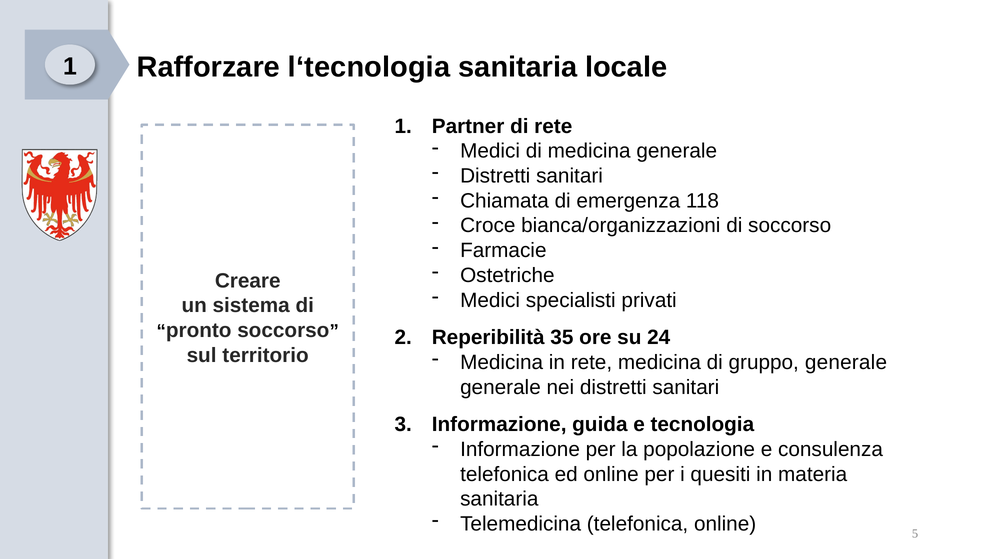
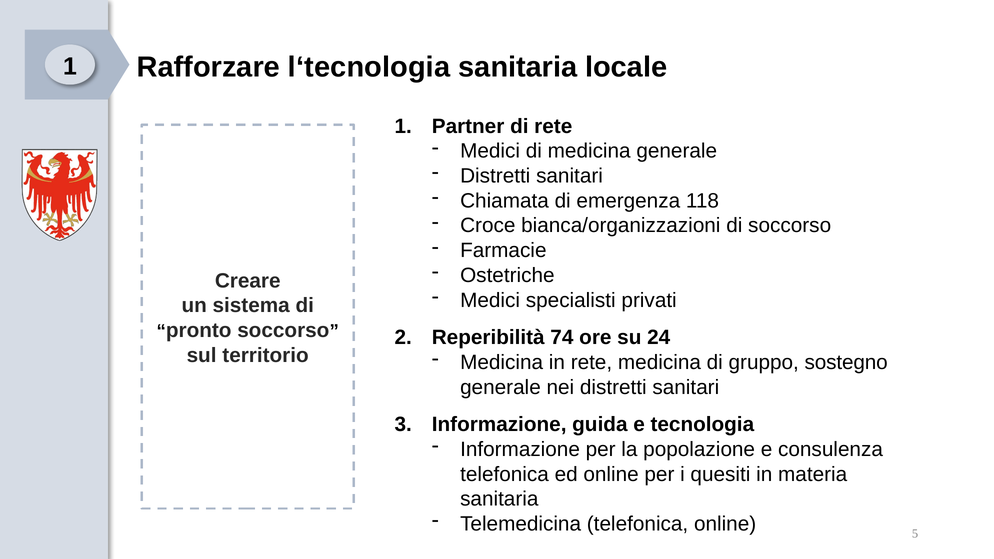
35: 35 -> 74
gruppo generale: generale -> sostegno
